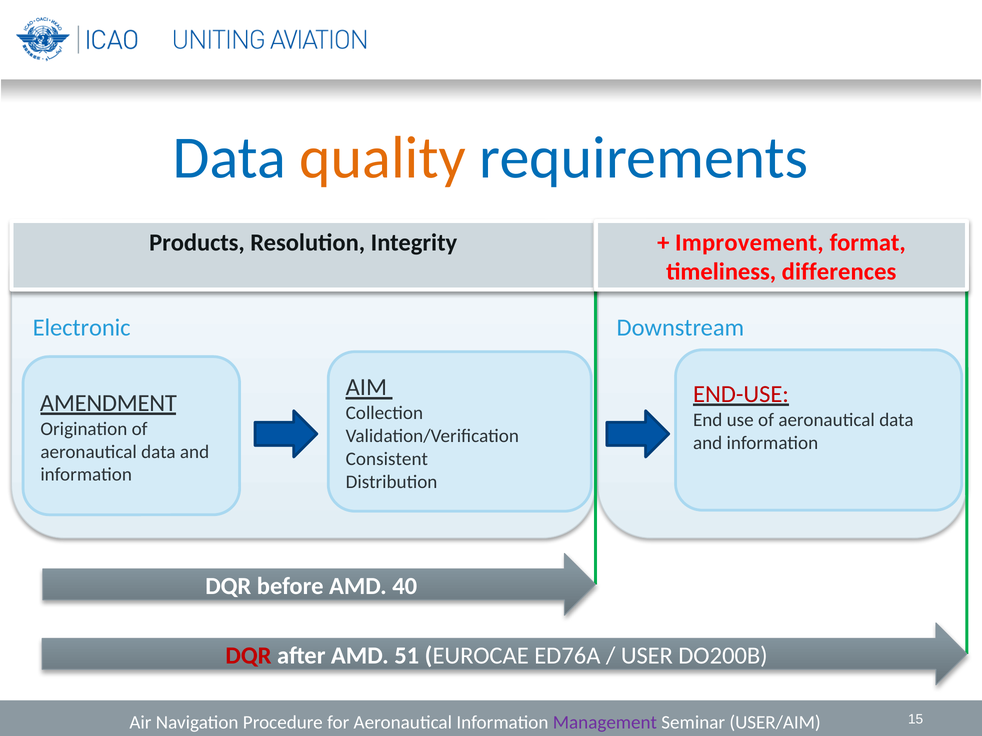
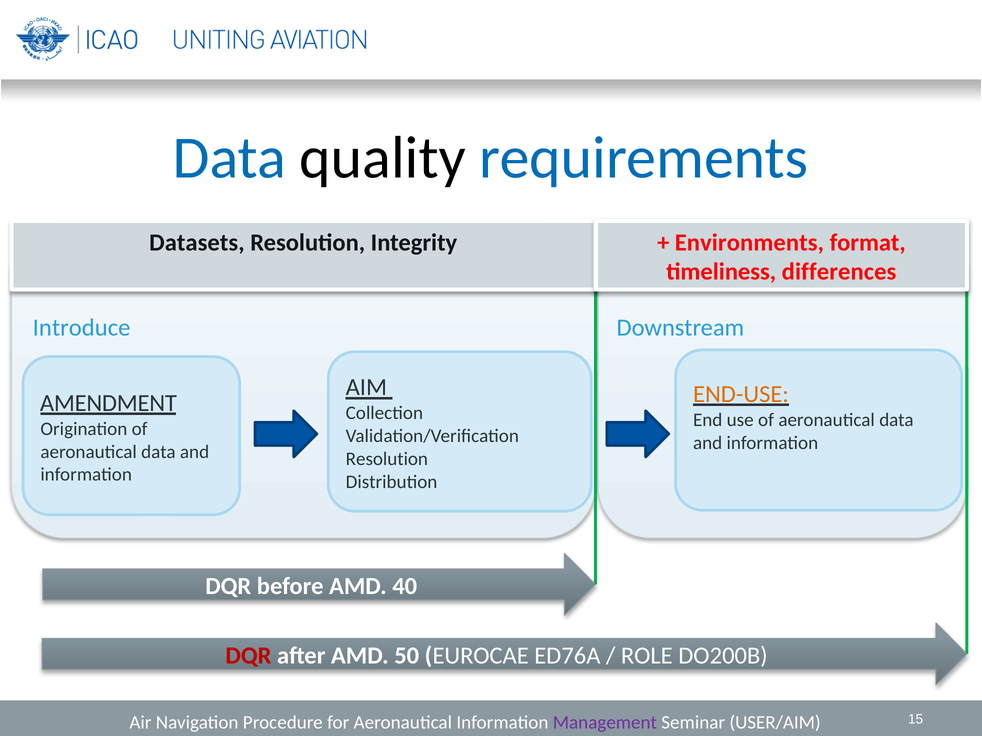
quality colour: orange -> black
Products: Products -> Datasets
Improvement: Improvement -> Environments
Electronic: Electronic -> Introduce
END-USE colour: red -> orange
Consistent at (387, 459): Consistent -> Resolution
51: 51 -> 50
USER: USER -> ROLE
